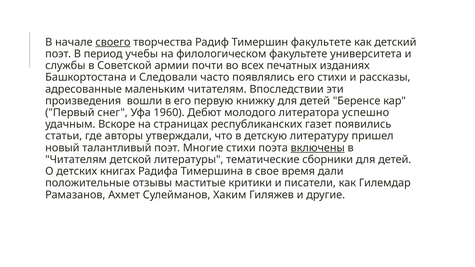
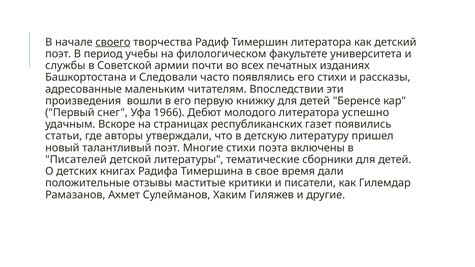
Тимершин факультете: факультете -> литератора
1960: 1960 -> 1966
включены underline: present -> none
Читателям at (76, 160): Читателям -> Писателей
